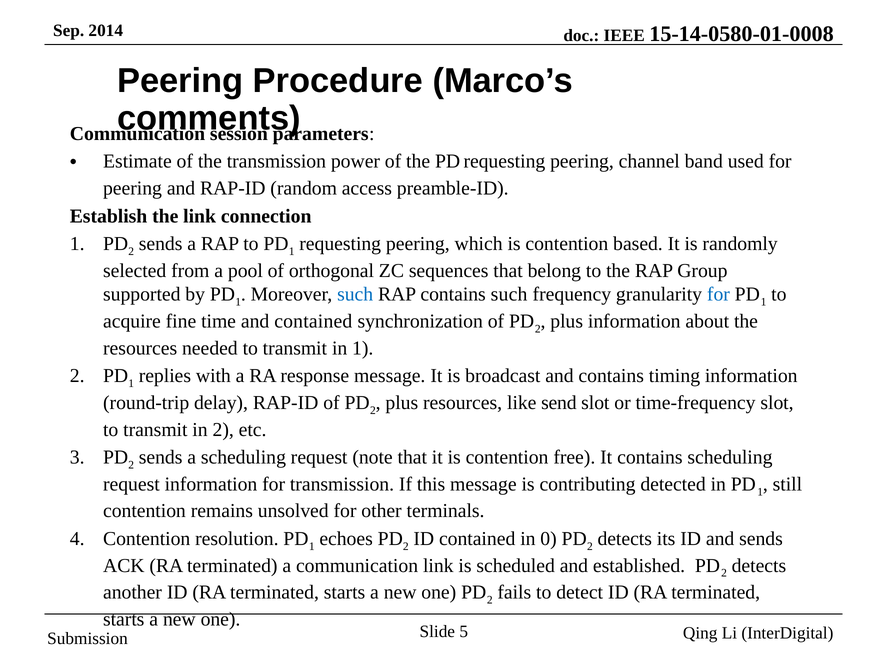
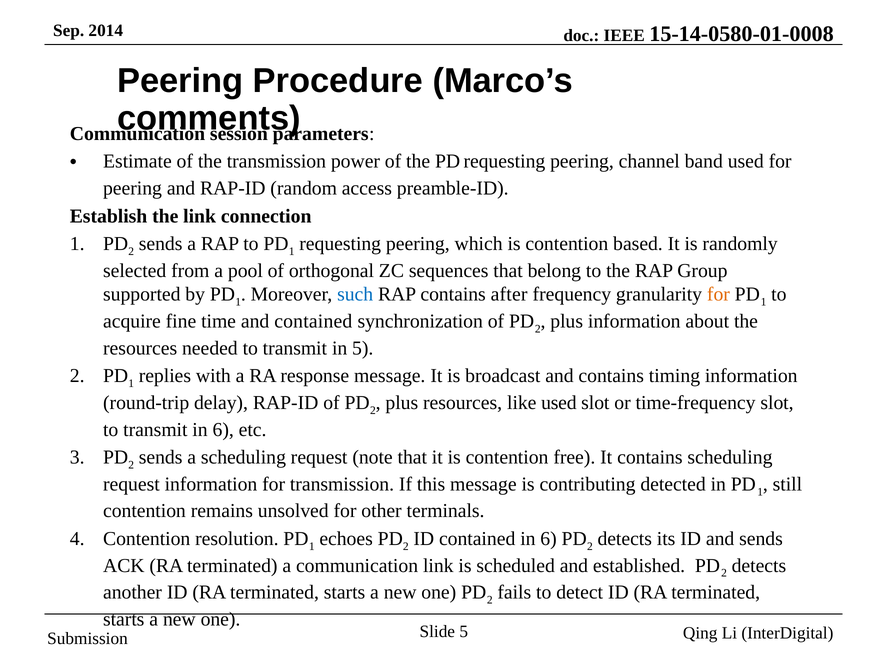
contains such: such -> after
for at (718, 294) colour: blue -> orange
in 1: 1 -> 5
like send: send -> used
transmit in 2: 2 -> 6
contained in 0: 0 -> 6
